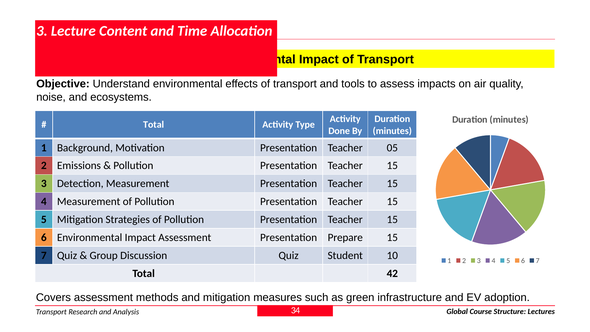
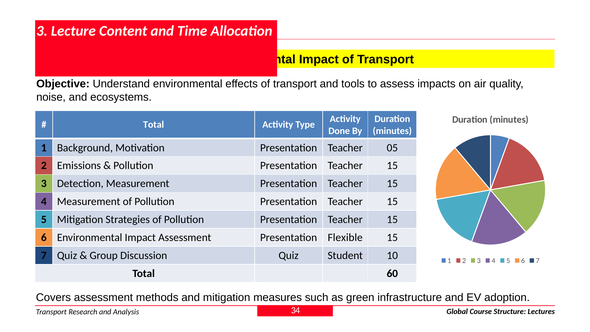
Prepare: Prepare -> Flexible
42: 42 -> 60
